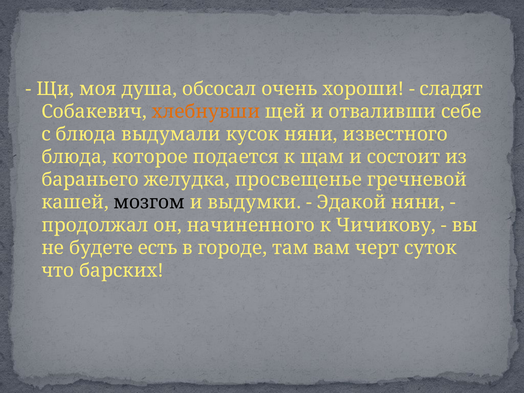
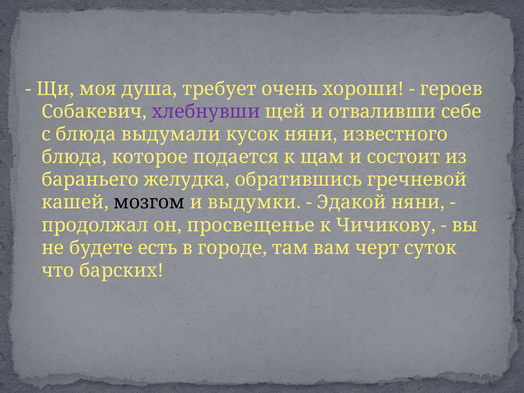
обсосал: обсосал -> требует
сладят: сладят -> героев
хлебнувши colour: orange -> purple
просвещенье: просвещенье -> обратившись
начиненного: начиненного -> просвещенье
